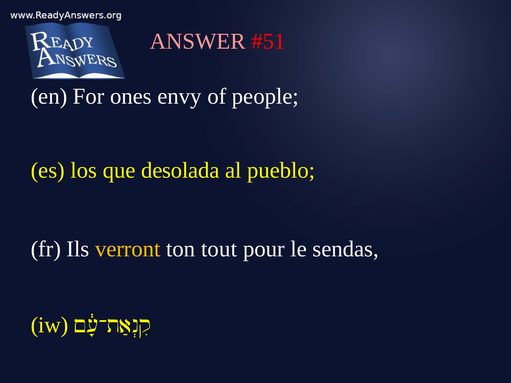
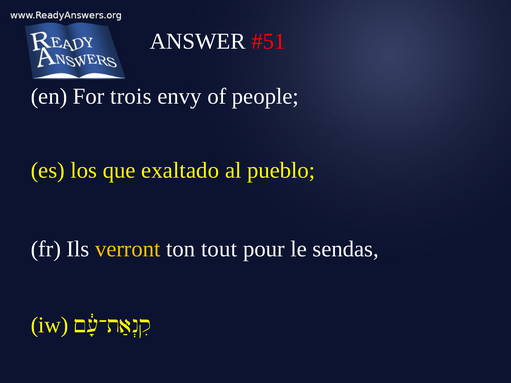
ANSWER colour: pink -> white
ones: ones -> trois
desolada: desolada -> exaltado
